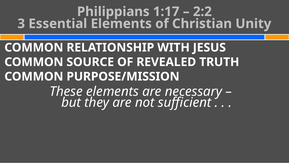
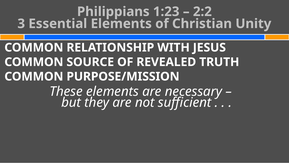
1:17: 1:17 -> 1:23
